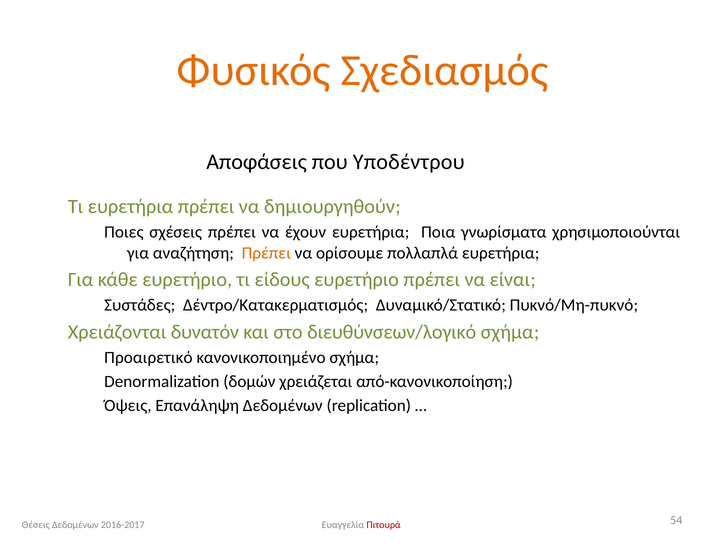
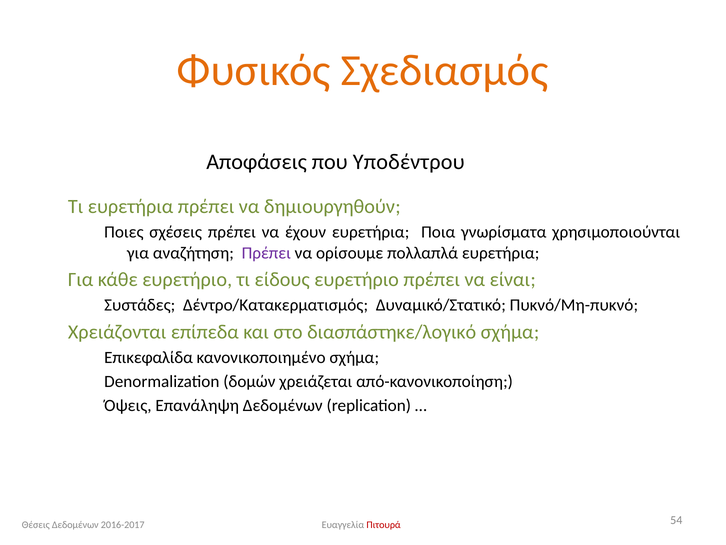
Πρέπει at (266, 253) colour: orange -> purple
δυνατόν: δυνατόν -> επίπεδα
διευθύνσεων/λογικό: διευθύνσεων/λογικό -> διασπάστηκε/λογικό
Προαιρετικό: Προαιρετικό -> Επικεφαλίδα
